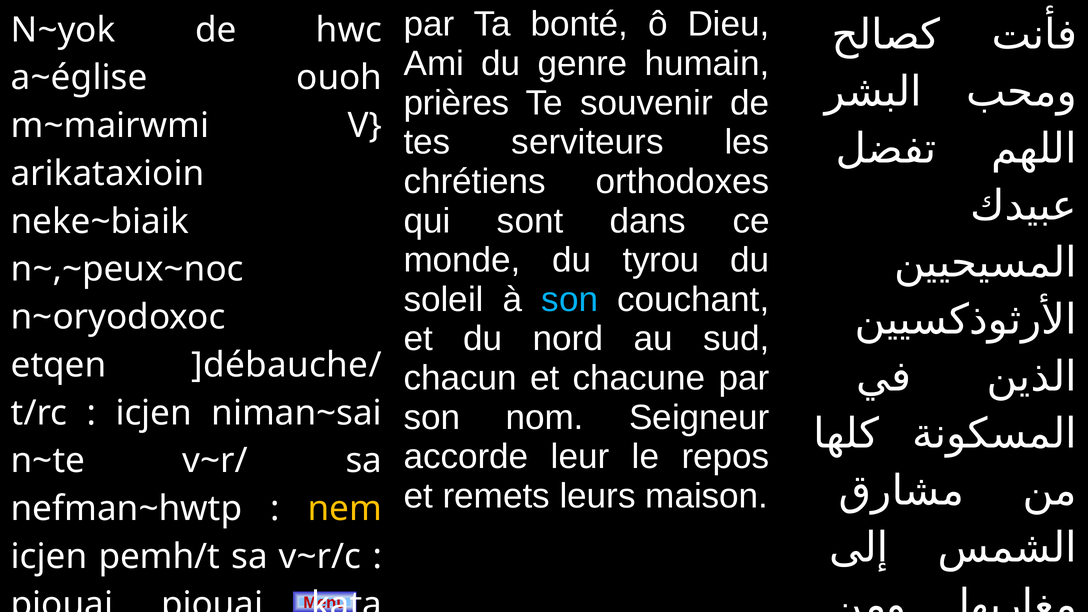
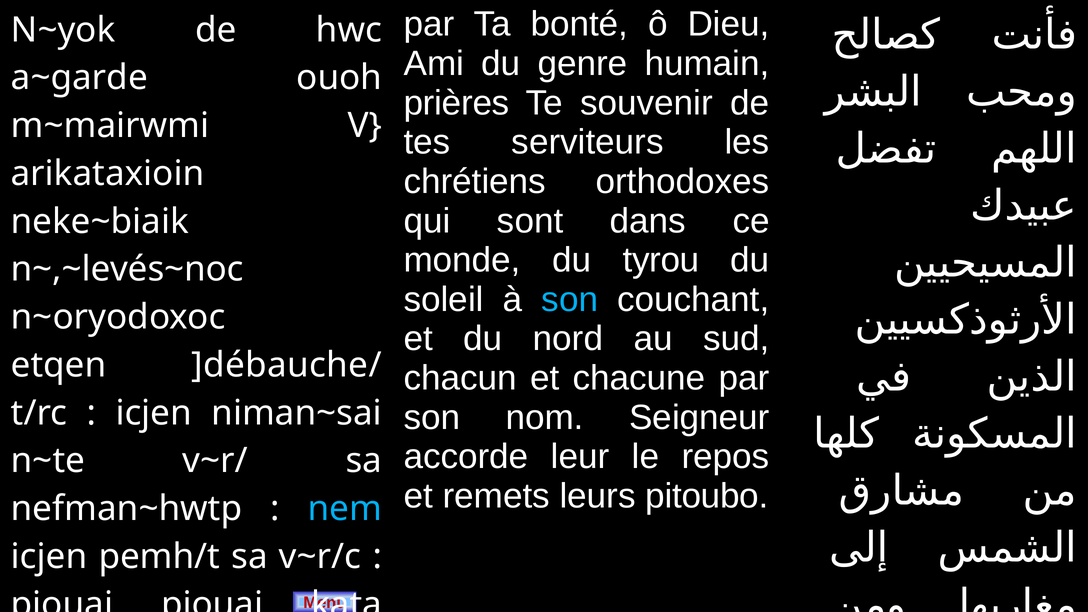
a~église: a~église -> a~garde
n~,~peux~noc: n~,~peux~noc -> n~,~levés~noc
maison: maison -> pitoubo
nem at (345, 509) colour: yellow -> light blue
